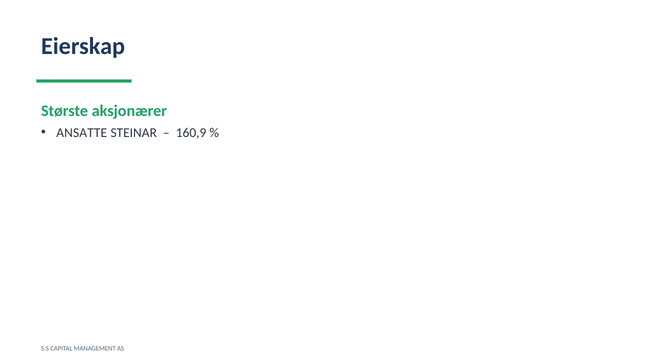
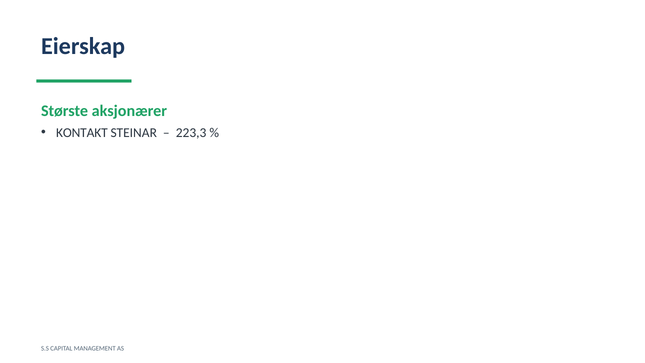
ANSATTE: ANSATTE -> KONTAKT
160,9: 160,9 -> 223,3
